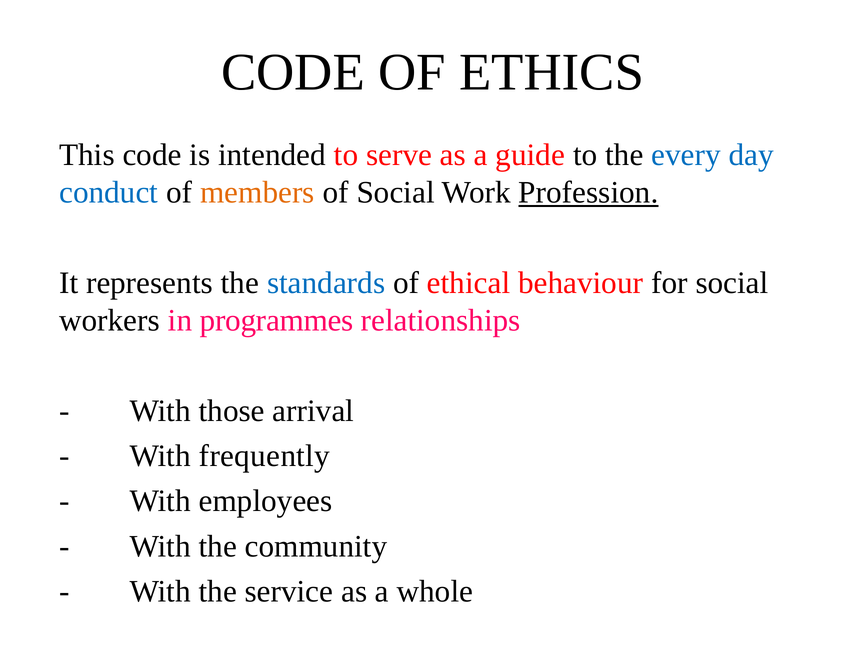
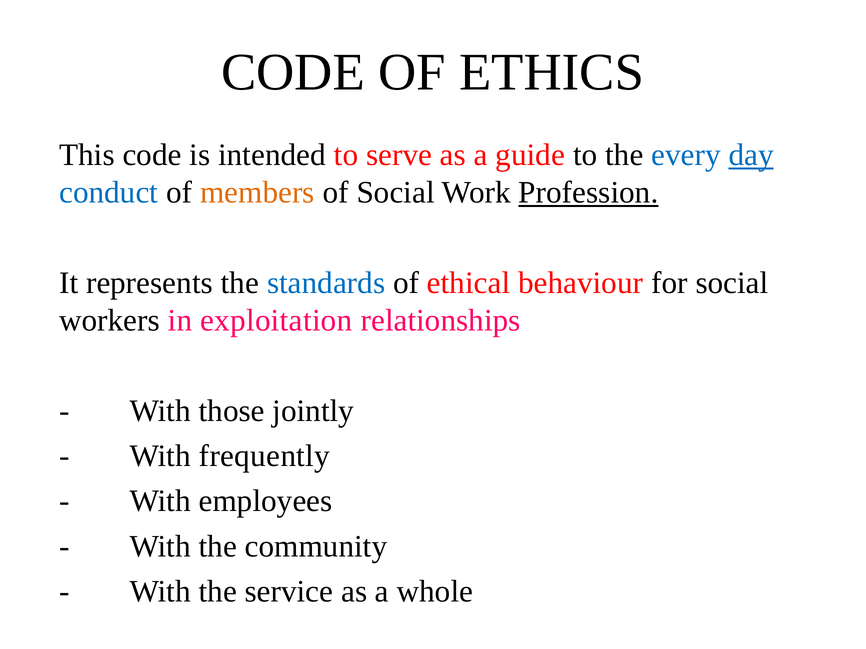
day underline: none -> present
programmes: programmes -> exploitation
arrival: arrival -> jointly
